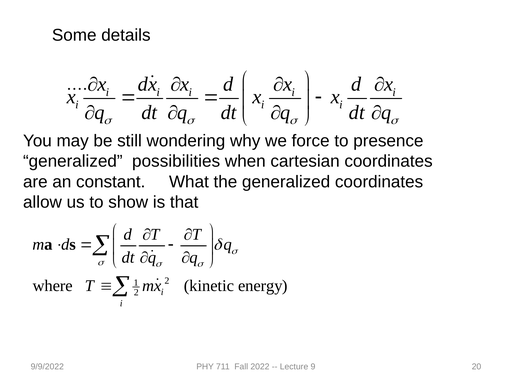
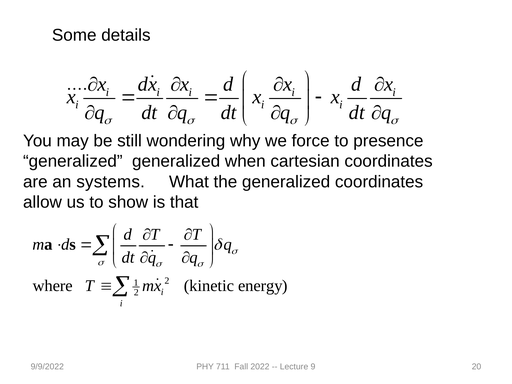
generalized possibilities: possibilities -> generalized
constant: constant -> systems
